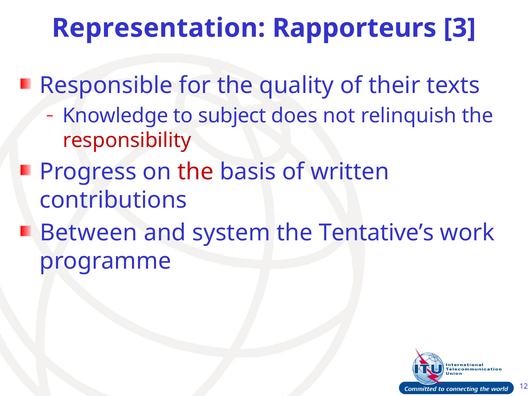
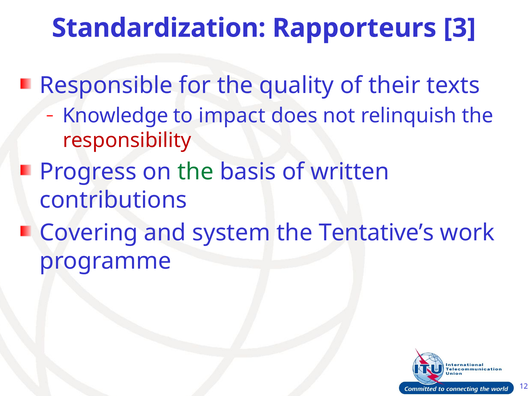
Representation: Representation -> Standardization
subject: subject -> impact
the at (196, 172) colour: red -> green
Between: Between -> Covering
